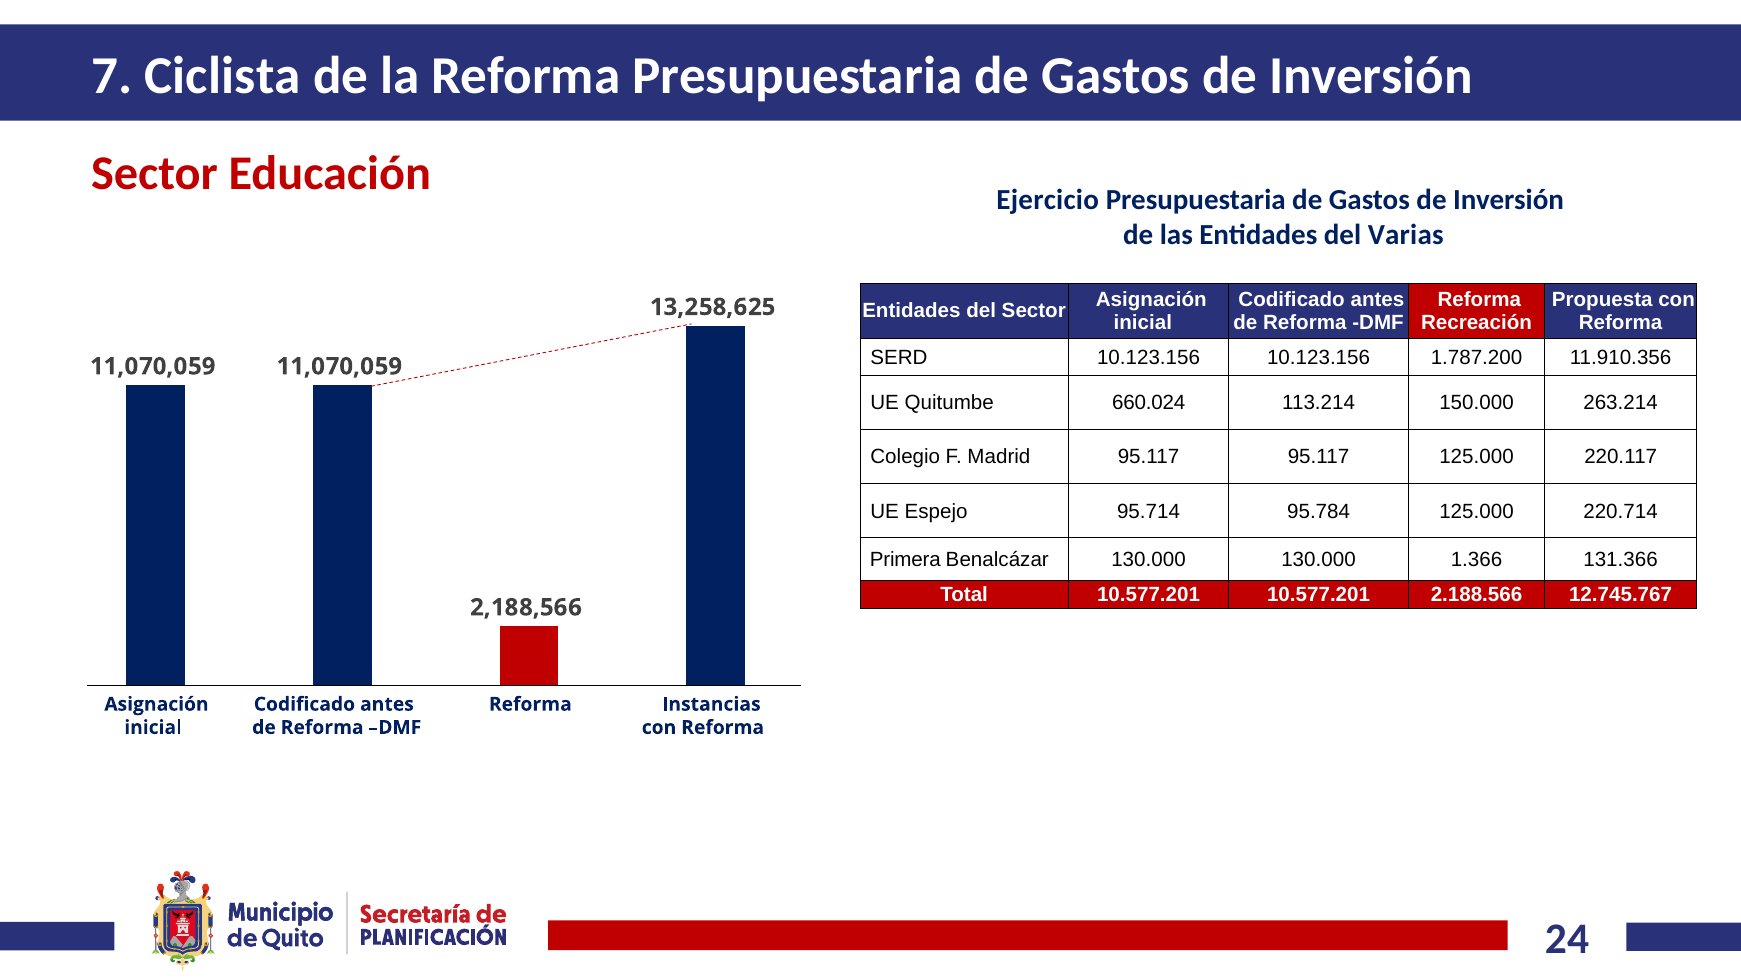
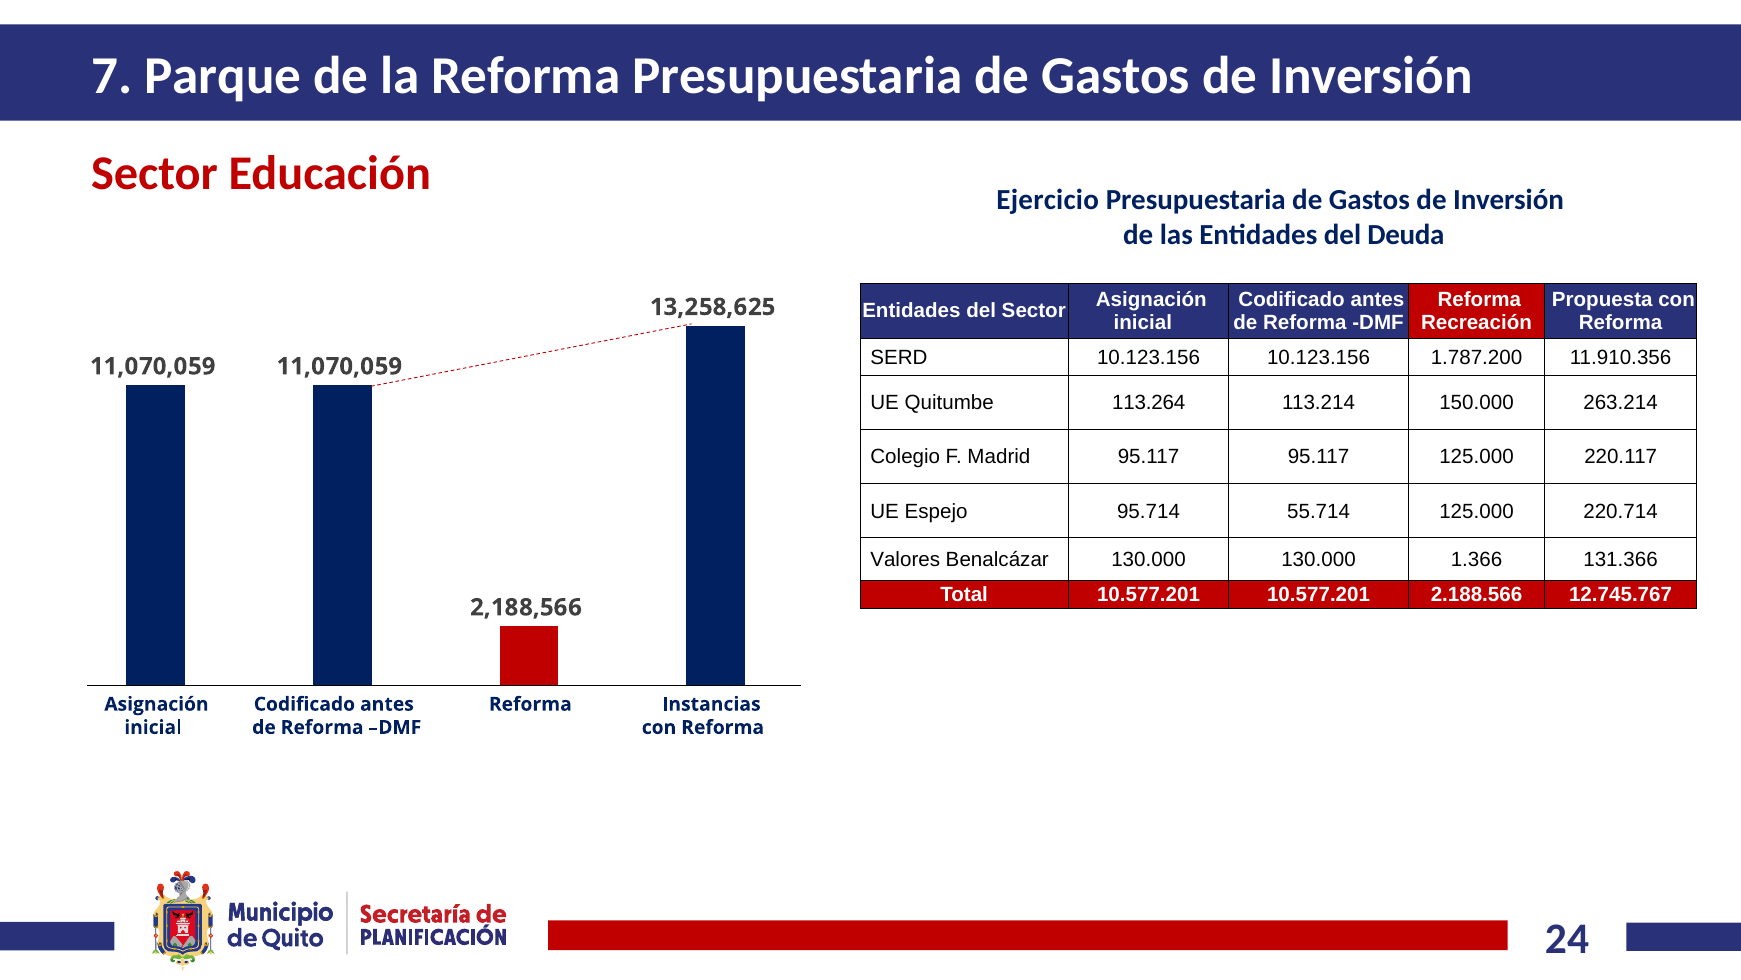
Ciclista: Ciclista -> Parque
Varias: Varias -> Deuda
660.024: 660.024 -> 113.264
95.784: 95.784 -> 55.714
Primera: Primera -> Valores
